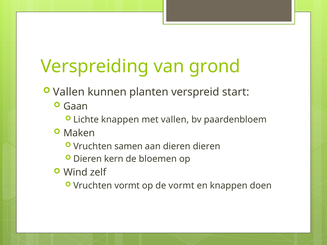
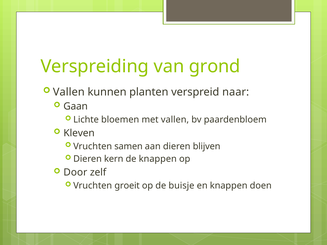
start: start -> naar
Lichte knappen: knappen -> bloemen
Maken: Maken -> Kleven
dieren dieren: dieren -> blijven
de bloemen: bloemen -> knappen
Wind: Wind -> Door
Vruchten vormt: vormt -> groeit
de vormt: vormt -> buisje
